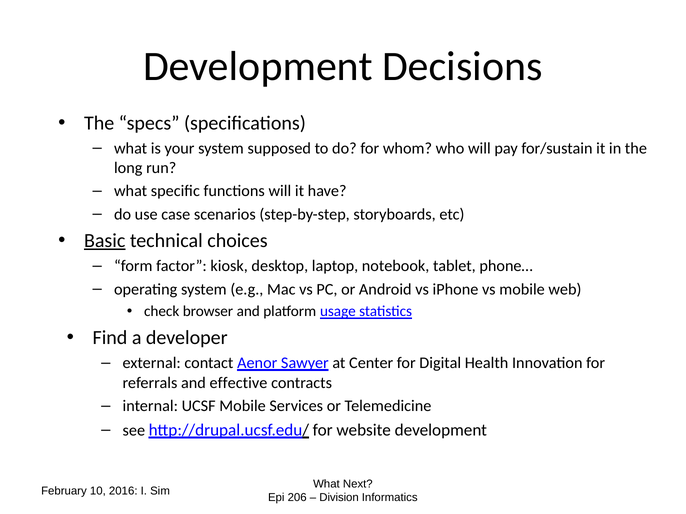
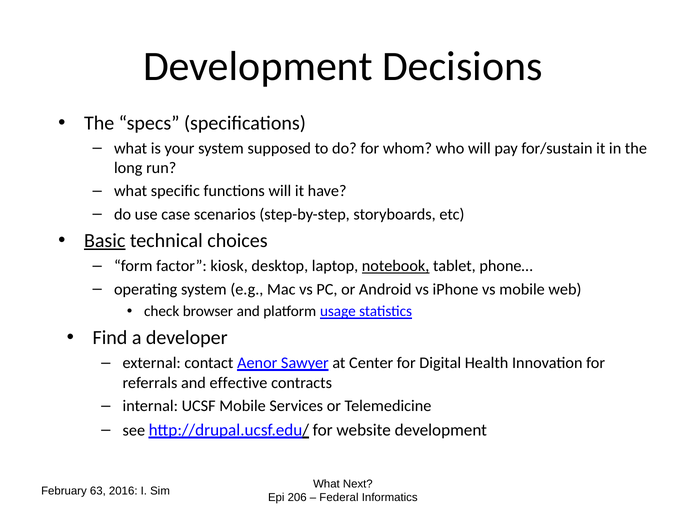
notebook underline: none -> present
10: 10 -> 63
Division: Division -> Federal
